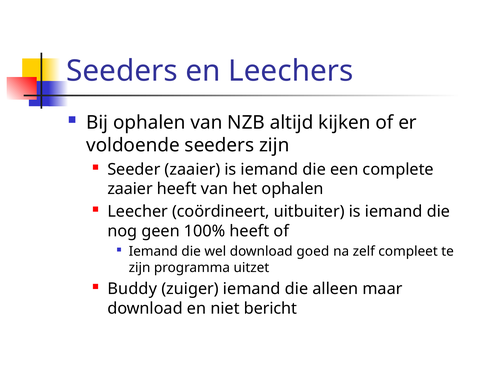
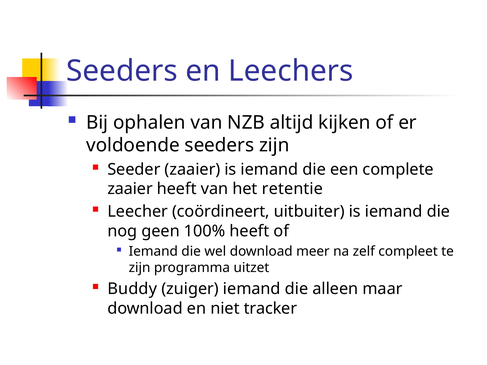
het ophalen: ophalen -> retentie
goed: goed -> meer
bericht: bericht -> tracker
